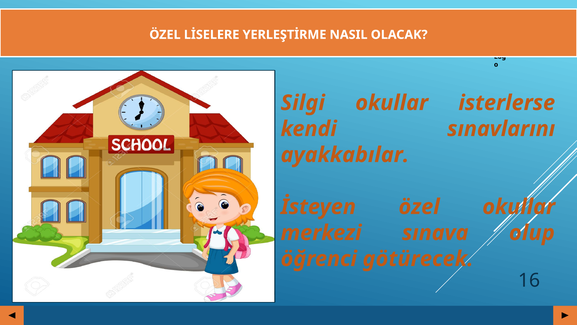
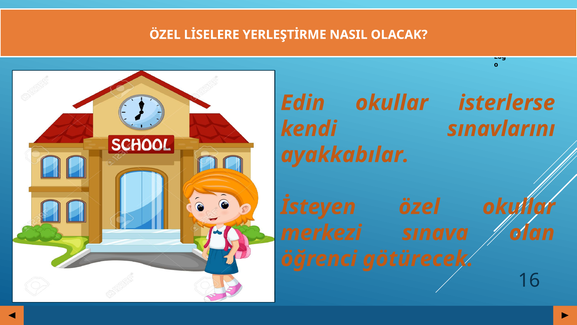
Silgi: Silgi -> Edin
olup: olup -> olan
